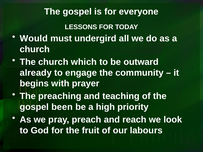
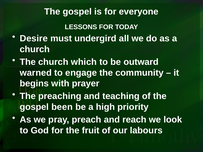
Would: Would -> Desire
already: already -> warned
